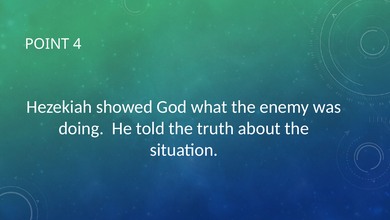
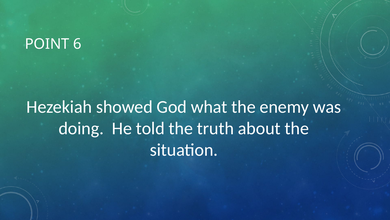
4: 4 -> 6
